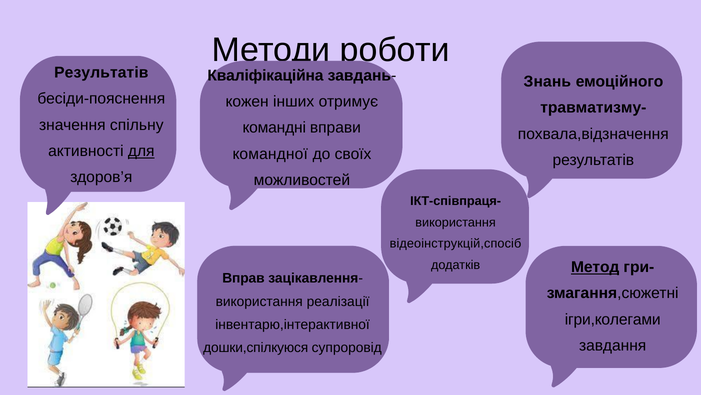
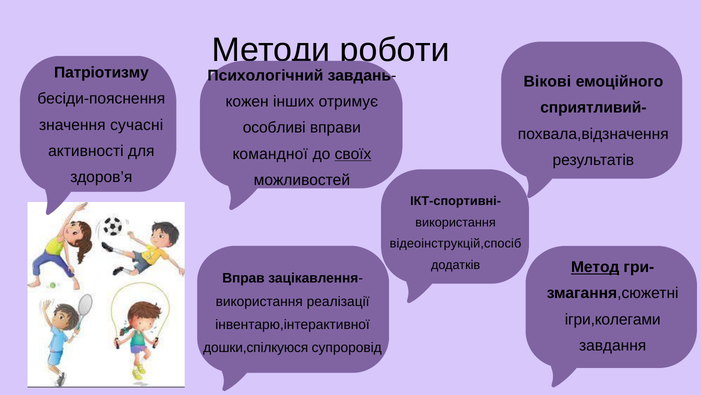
Результатів at (101, 72): Результатів -> Патріотизму
Кваліфікаційна: Кваліфікаційна -> Психологічний
Знань: Знань -> Вікові
травматизму-: травматизму- -> сприятливий-
спільну: спільну -> сучасні
командні: командні -> особливі
для underline: present -> none
своїх underline: none -> present
ІКТ-співпраця-: ІКТ-співпраця- -> ІКТ-спортивні-
